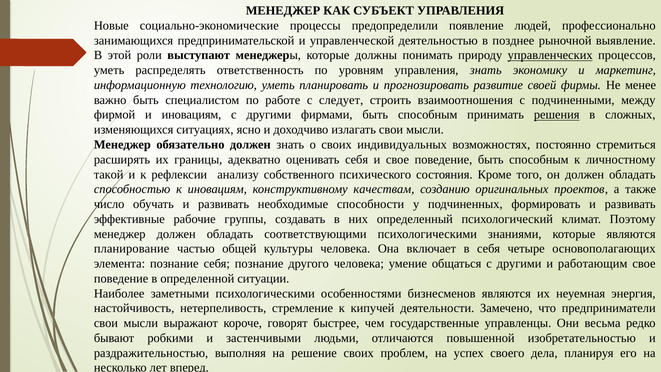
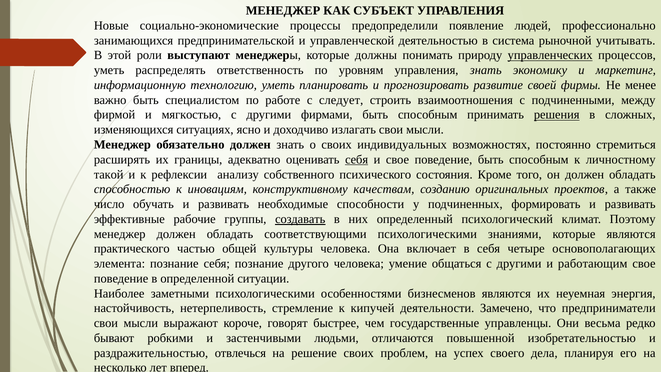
позднее: позднее -> система
выявление: выявление -> учитывать
и иновациям: иновациям -> мягкостью
себя at (357, 159) underline: none -> present
создавать underline: none -> present
планирование: планирование -> практического
выполняя: выполняя -> отвлечься
